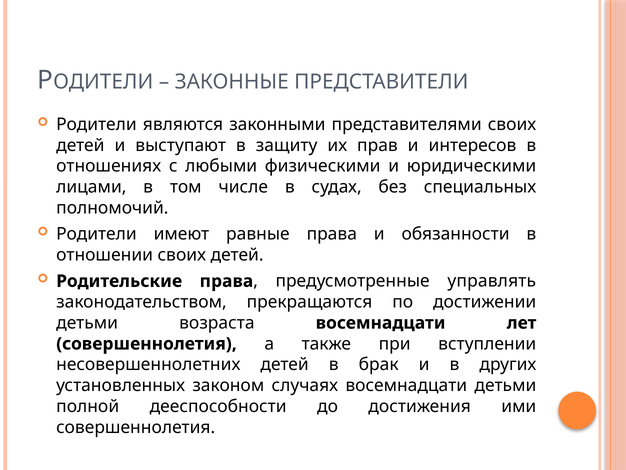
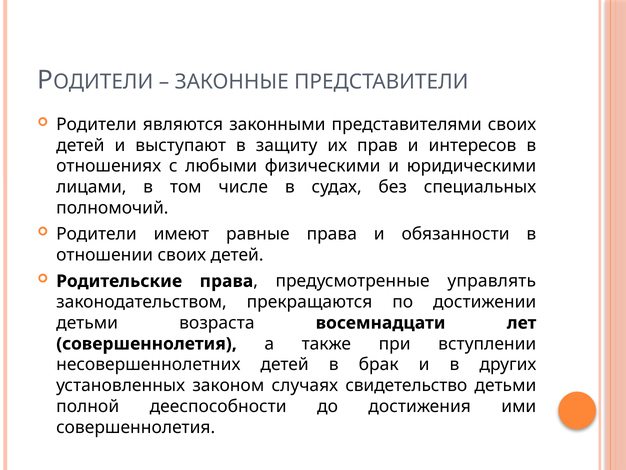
случаях восемнадцати: восемнадцати -> свидетельство
